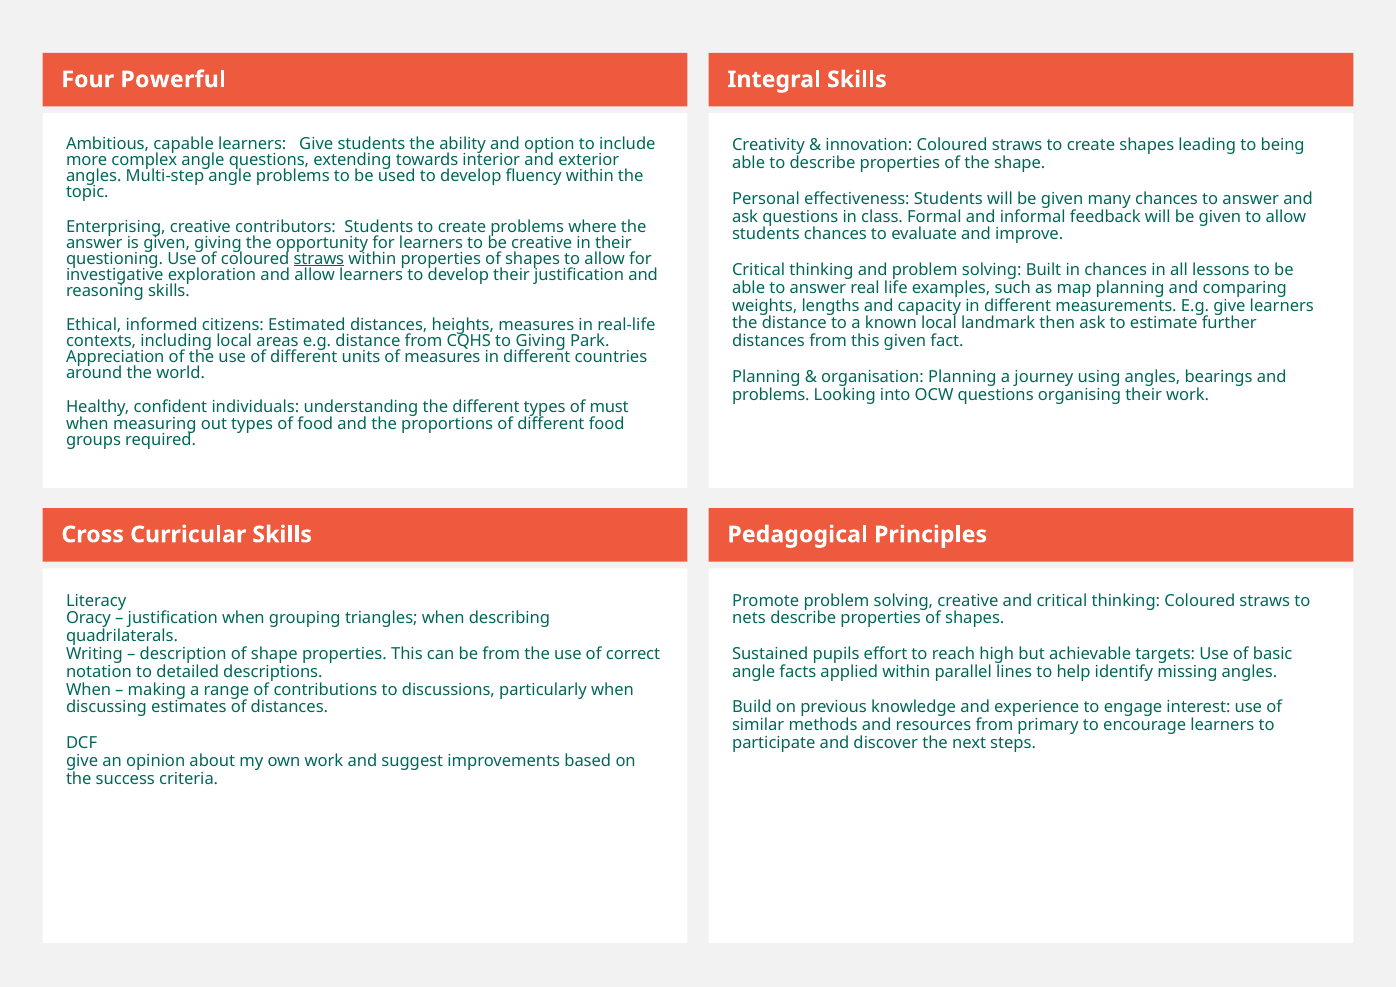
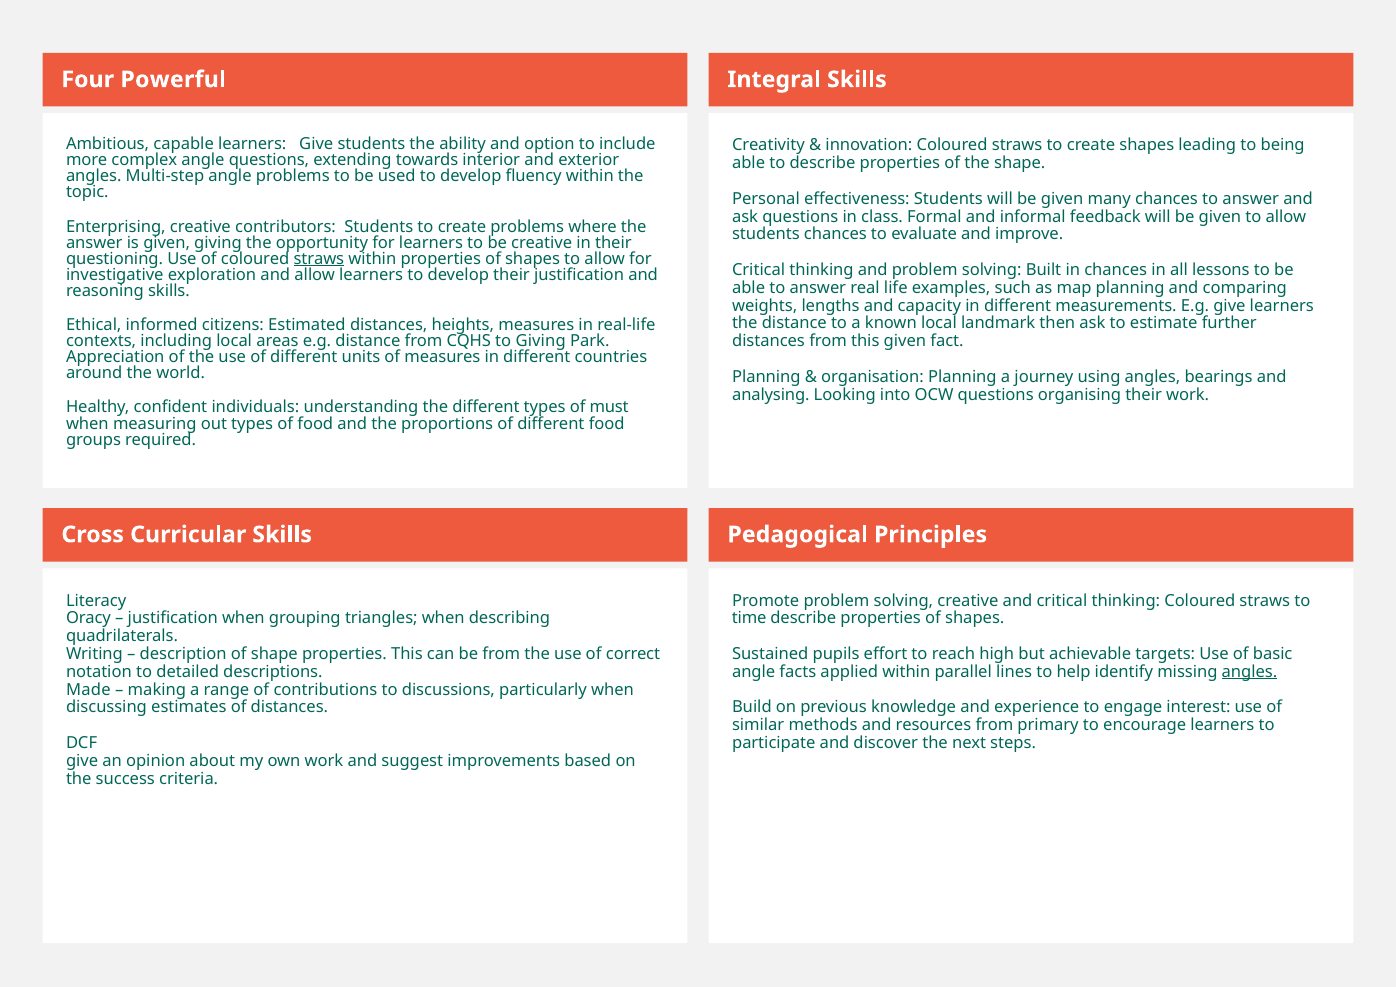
problems at (771, 395): problems -> analysing
nets: nets -> time
angles at (1249, 672) underline: none -> present
When at (89, 690): When -> Made
